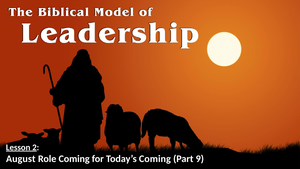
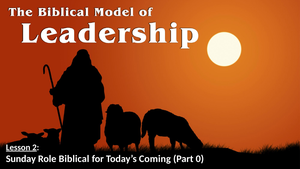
August: August -> Sunday
Role Coming: Coming -> Biblical
9: 9 -> 0
